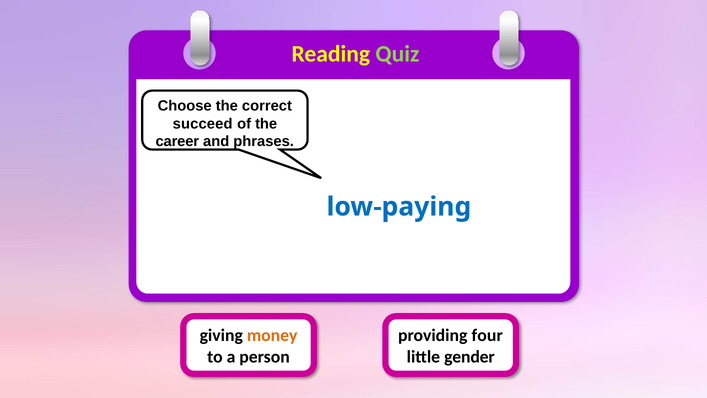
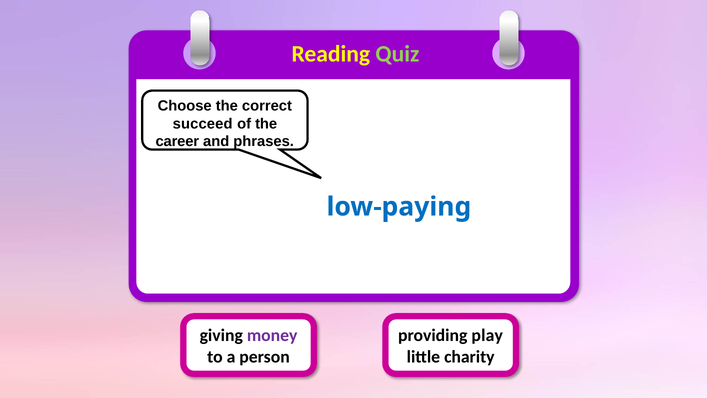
money colour: orange -> purple
four: four -> play
gender: gender -> charity
